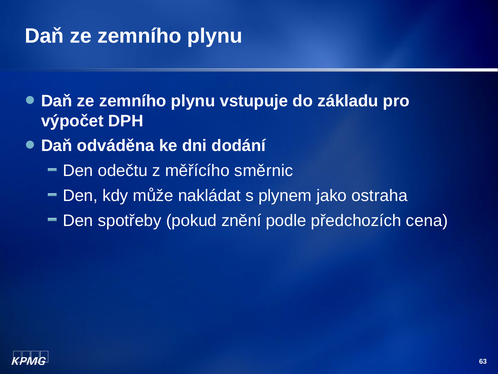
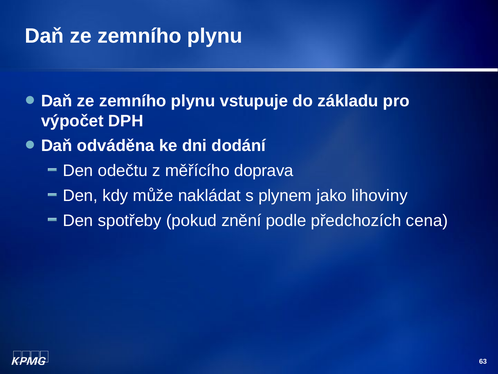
směrnic: směrnic -> doprava
ostraha: ostraha -> lihoviny
